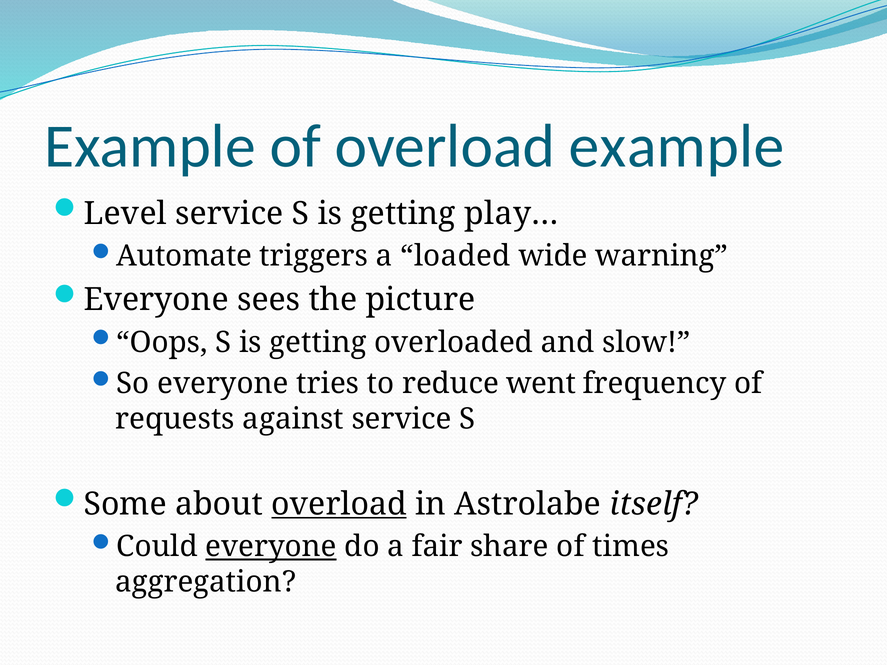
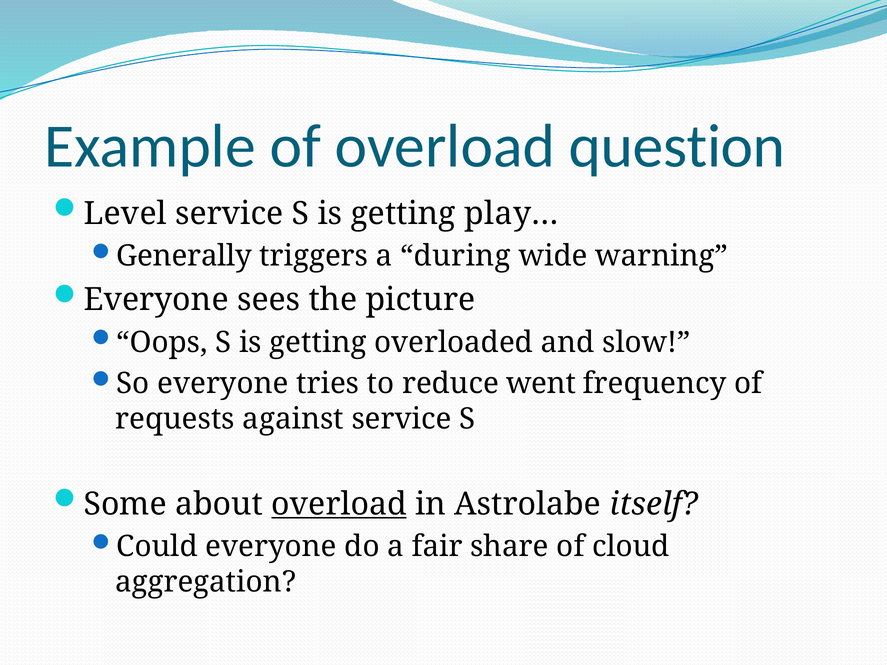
overload example: example -> question
Automate: Automate -> Generally
loaded: loaded -> during
everyone at (271, 547) underline: present -> none
times: times -> cloud
